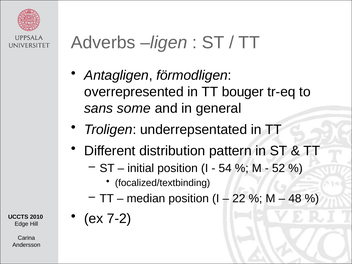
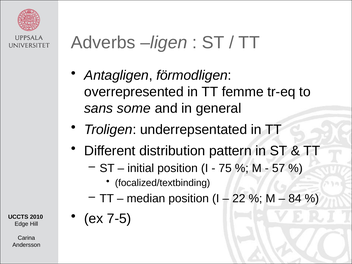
bouger: bouger -> femme
54: 54 -> 75
52: 52 -> 57
48: 48 -> 84
7-2: 7-2 -> 7-5
